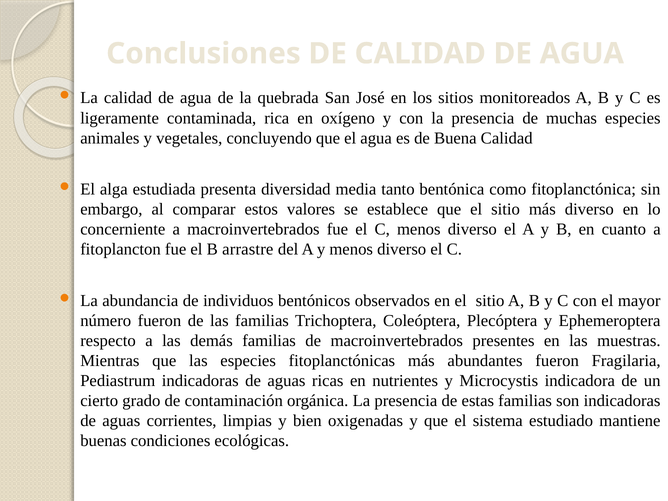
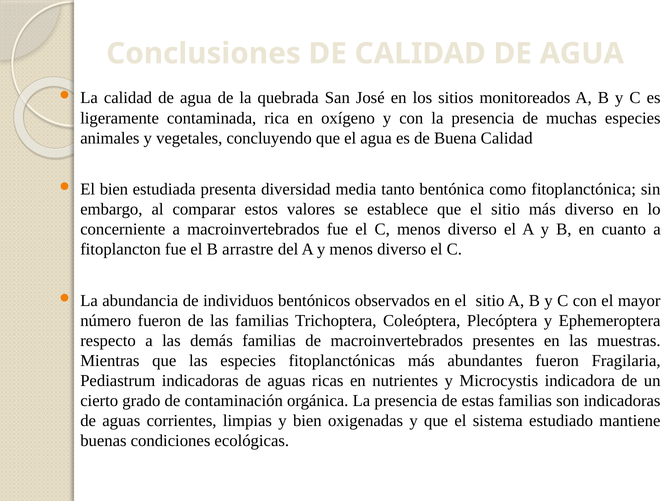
El alga: alga -> bien
